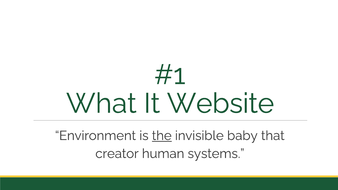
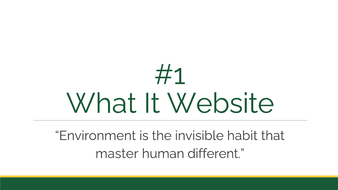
the underline: present -> none
baby: baby -> habit
creator: creator -> master
systems: systems -> different
